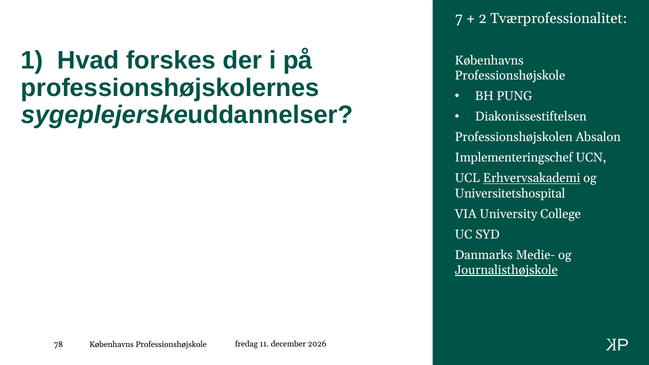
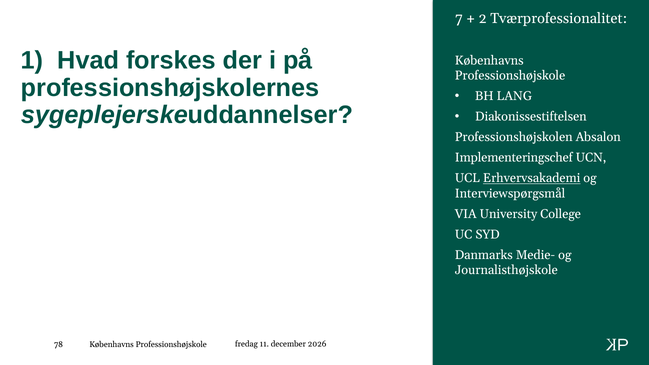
PUNG: PUNG -> LANG
Universitetshospital: Universitetshospital -> Interviewspørgsmål
Journalisthøjskole underline: present -> none
